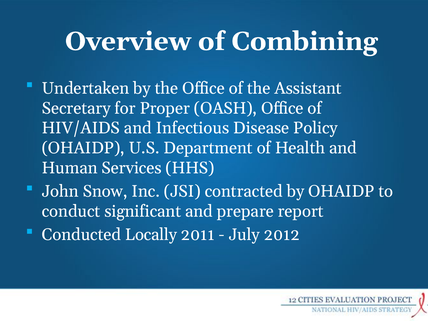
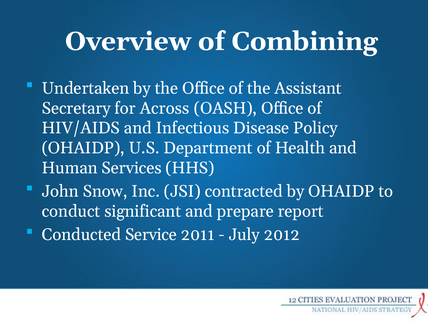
Proper: Proper -> Across
Locally: Locally -> Service
